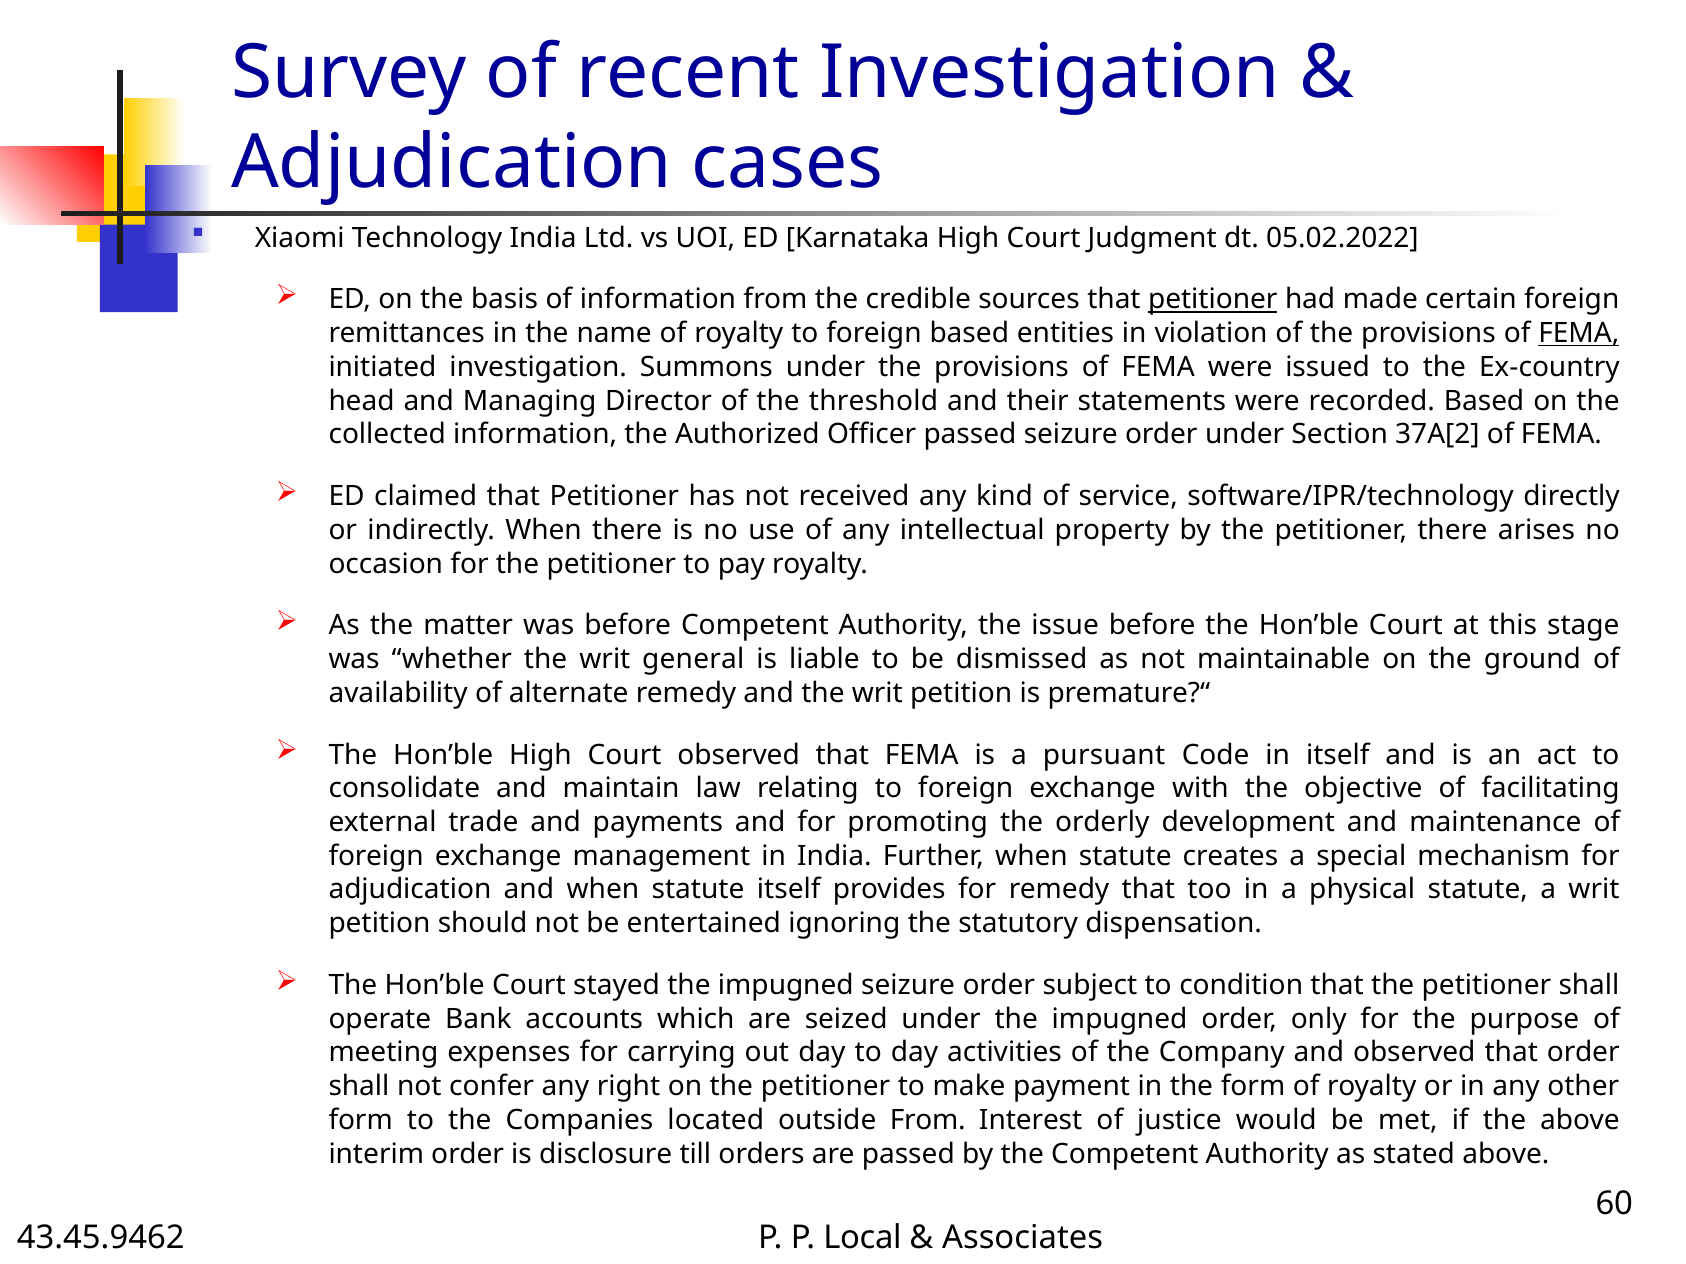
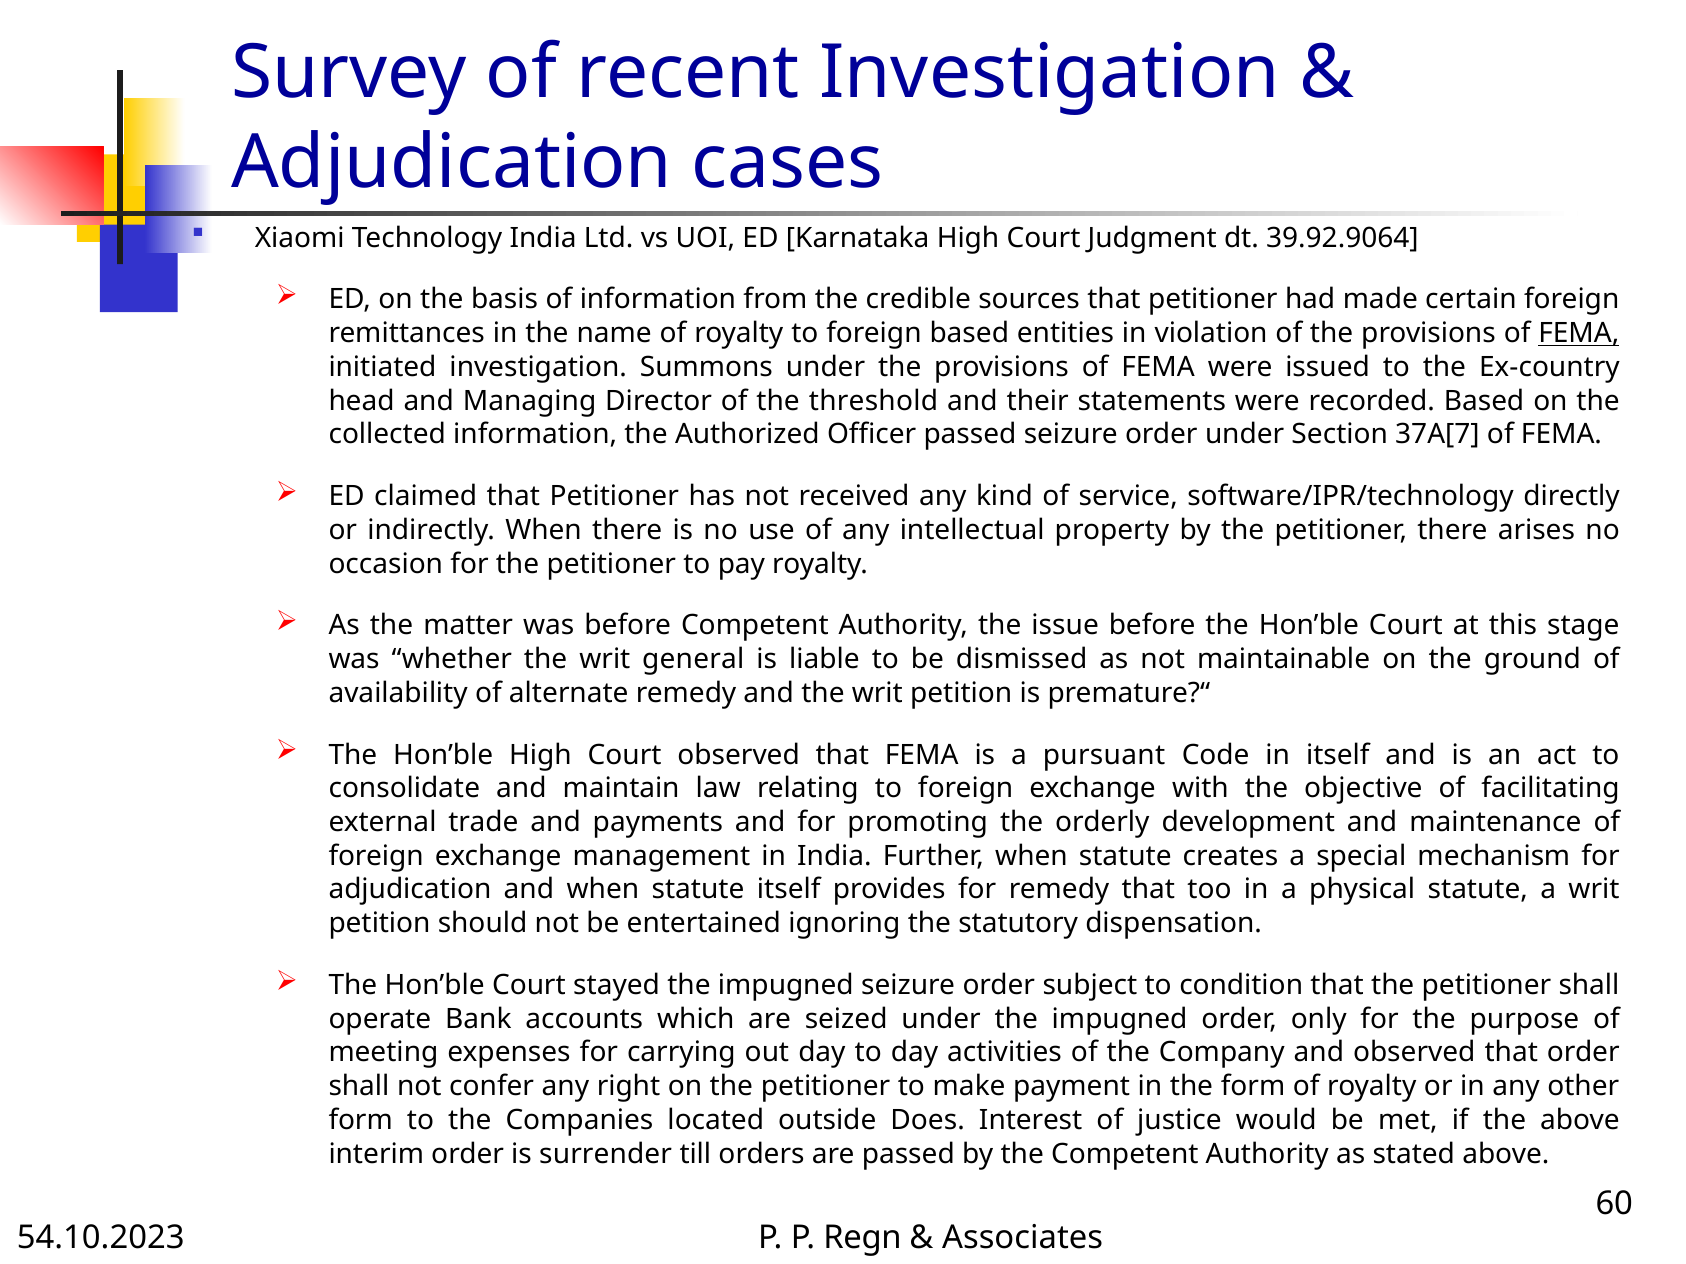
05.02.2022: 05.02.2022 -> 39.92.9064
petitioner at (1213, 300) underline: present -> none
37A[2: 37A[2 -> 37A[7
outside From: From -> Does
disclosure: disclosure -> surrender
43.45.9462: 43.45.9462 -> 54.10.2023
Local: Local -> Regn
